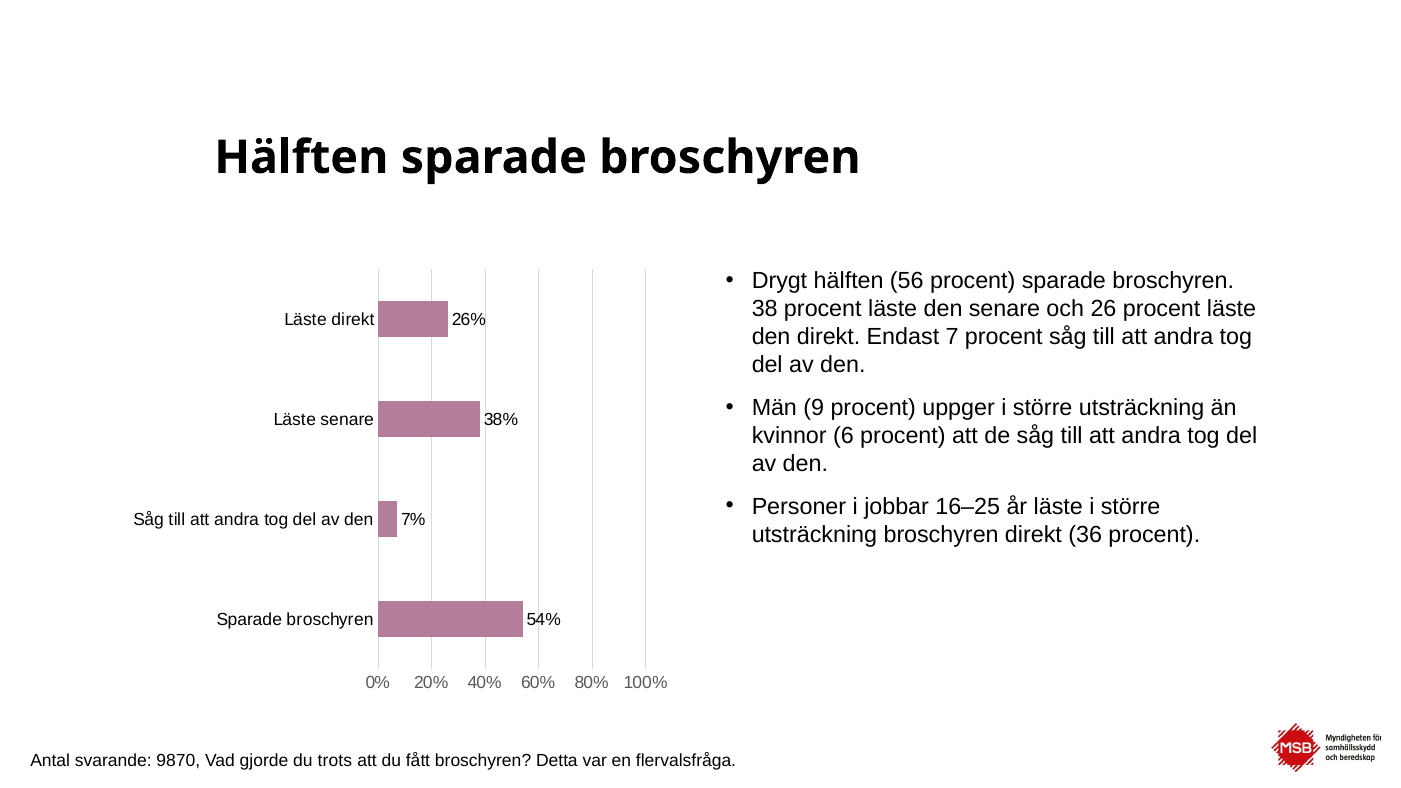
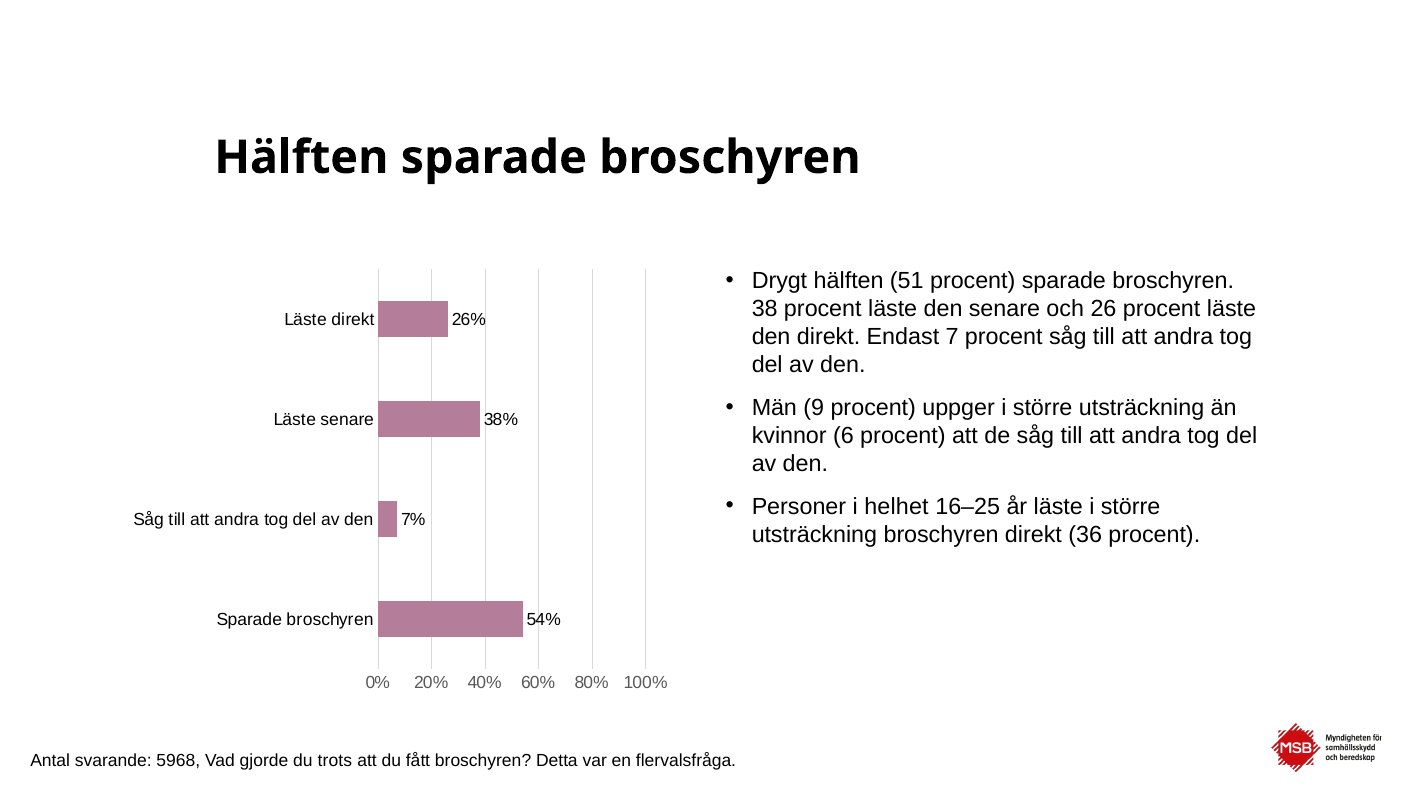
56: 56 -> 51
jobbar: jobbar -> helhet
9870: 9870 -> 5968
